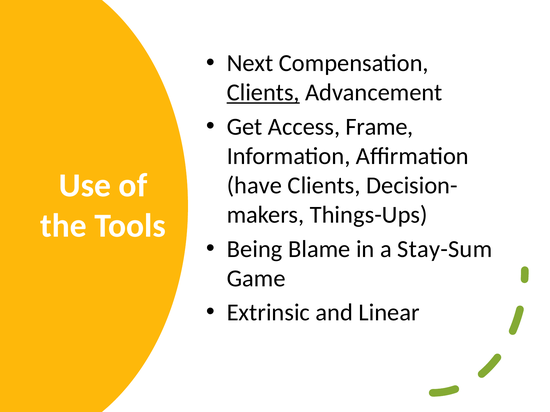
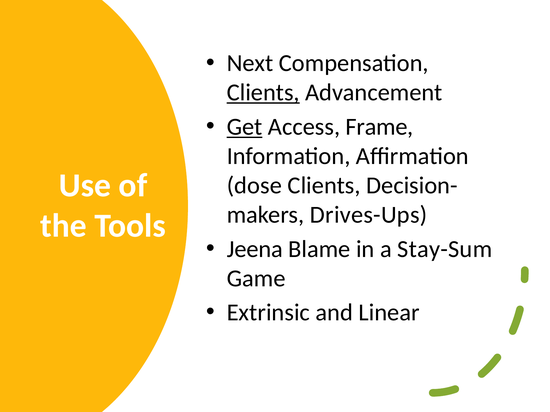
Get underline: none -> present
have: have -> dose
Things-Ups: Things-Ups -> Drives-Ups
Being: Being -> Jeena
